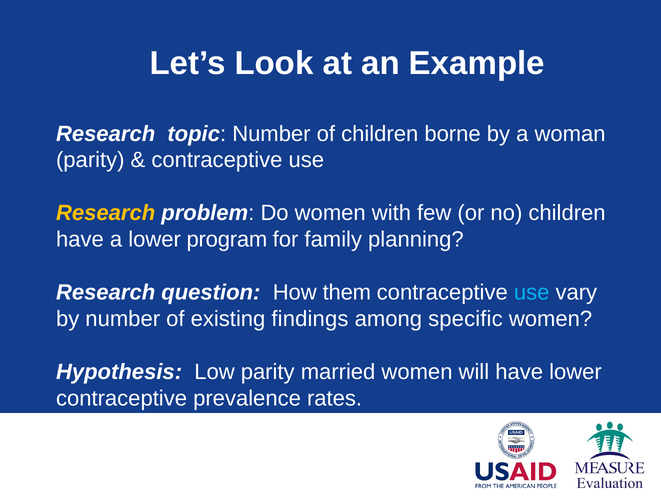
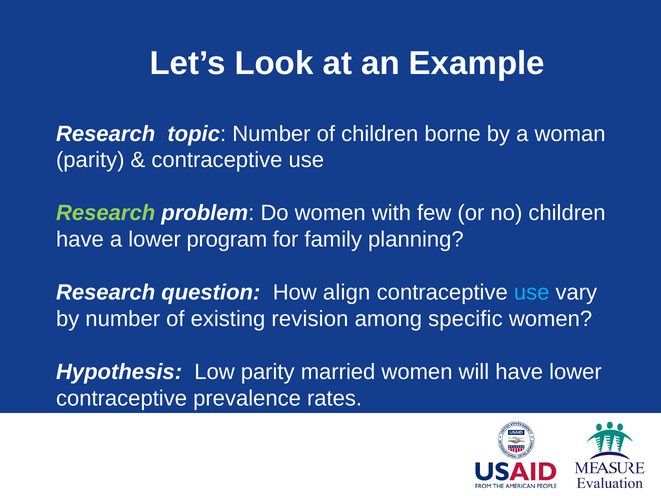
Research at (106, 213) colour: yellow -> light green
them: them -> align
findings: findings -> revision
